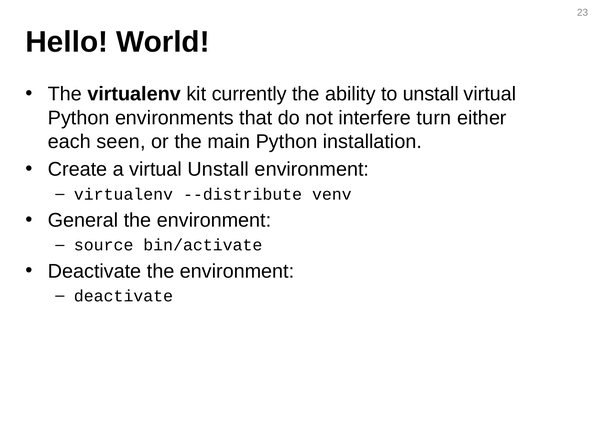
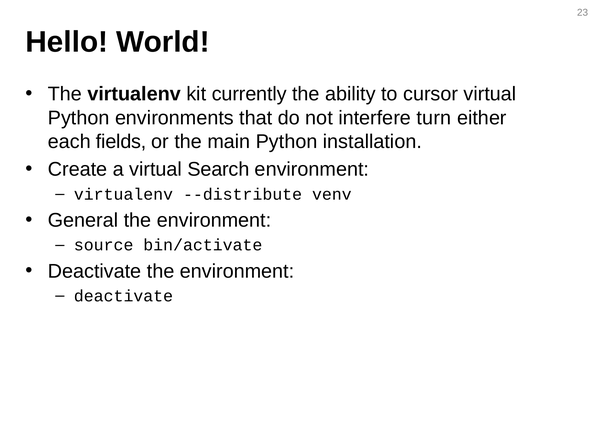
to unstall: unstall -> cursor
seen: seen -> fields
virtual Unstall: Unstall -> Search
